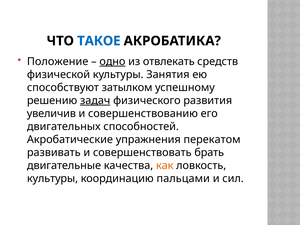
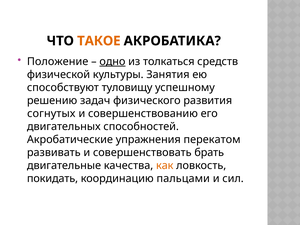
ТАКОЕ colour: blue -> orange
отвлекать: отвлекать -> толкаться
затылком: затылком -> туловищу
задач underline: present -> none
увеличив: увеличив -> согнутых
культуры at (52, 178): культуры -> покидать
